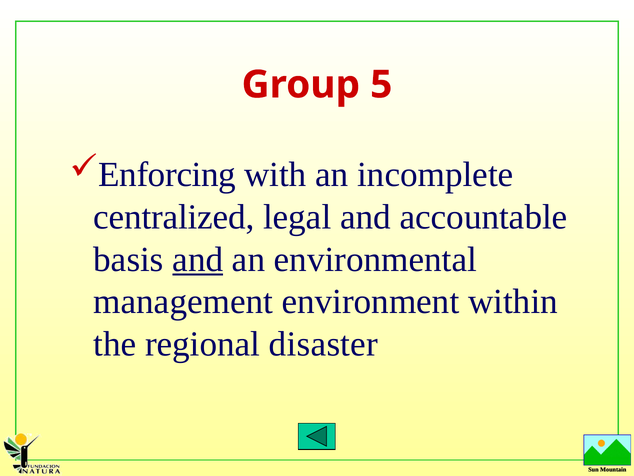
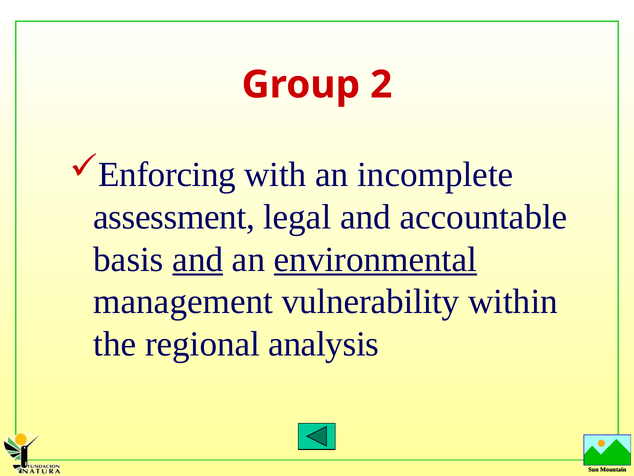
5: 5 -> 2
centralized: centralized -> assessment
environmental underline: none -> present
environment: environment -> vulnerability
disaster: disaster -> analysis
